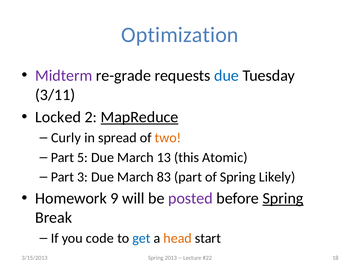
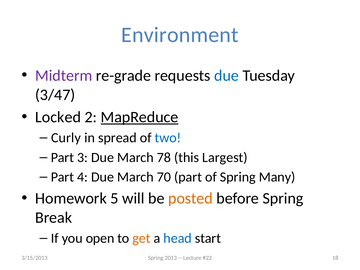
Optimization: Optimization -> Environment
3/11: 3/11 -> 3/47
two colour: orange -> blue
5: 5 -> 3
13: 13 -> 78
Atomic: Atomic -> Largest
3: 3 -> 4
83: 83 -> 70
Likely: Likely -> Many
9: 9 -> 5
posted colour: purple -> orange
Spring at (283, 198) underline: present -> none
code: code -> open
get colour: blue -> orange
head colour: orange -> blue
